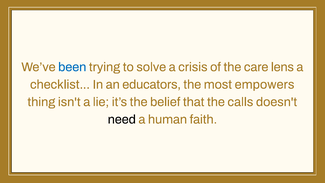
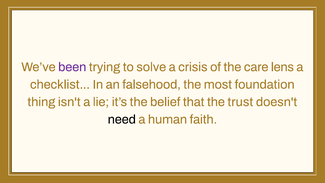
been colour: blue -> purple
educators: educators -> falsehood
empowers: empowers -> foundation
calls: calls -> trust
